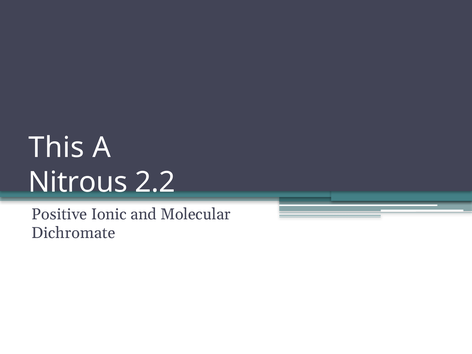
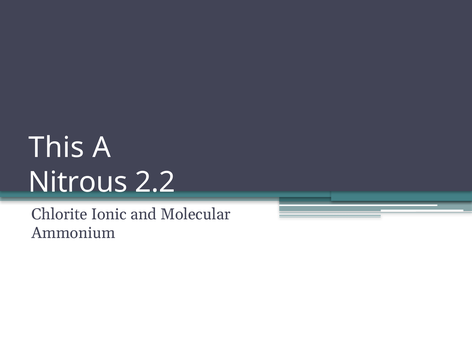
Positive: Positive -> Chlorite
Dichromate: Dichromate -> Ammonium
